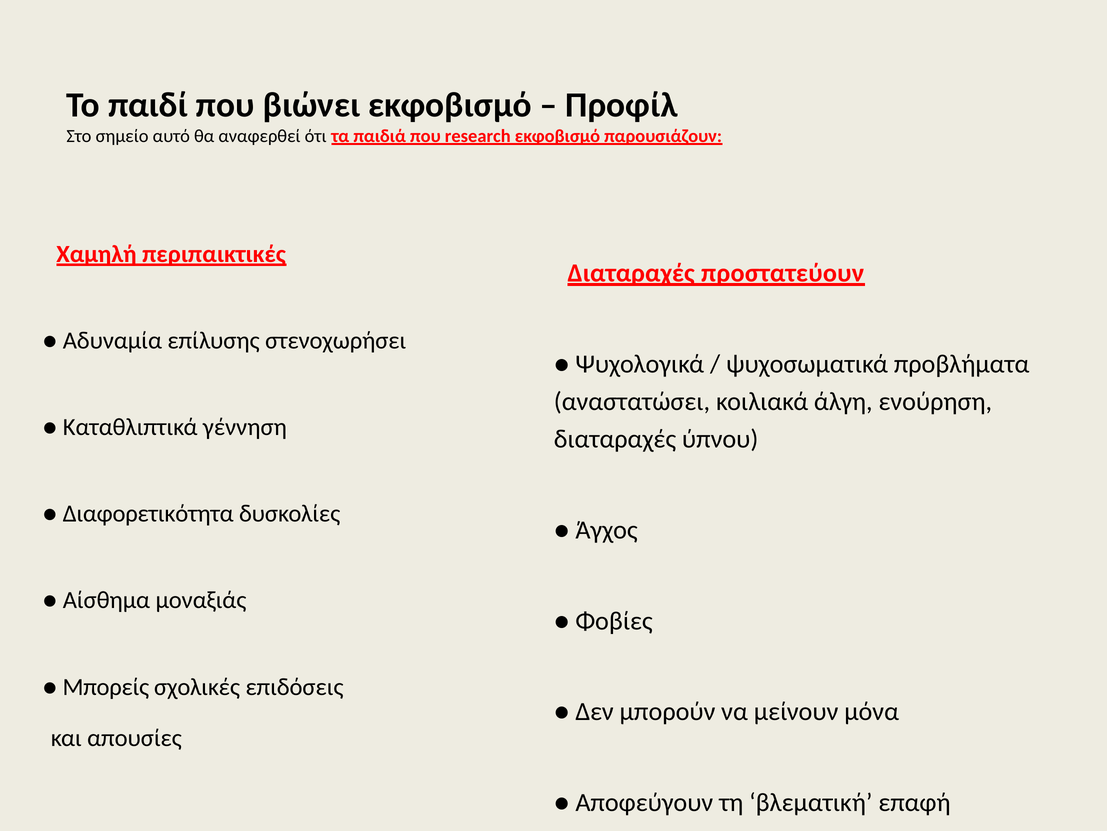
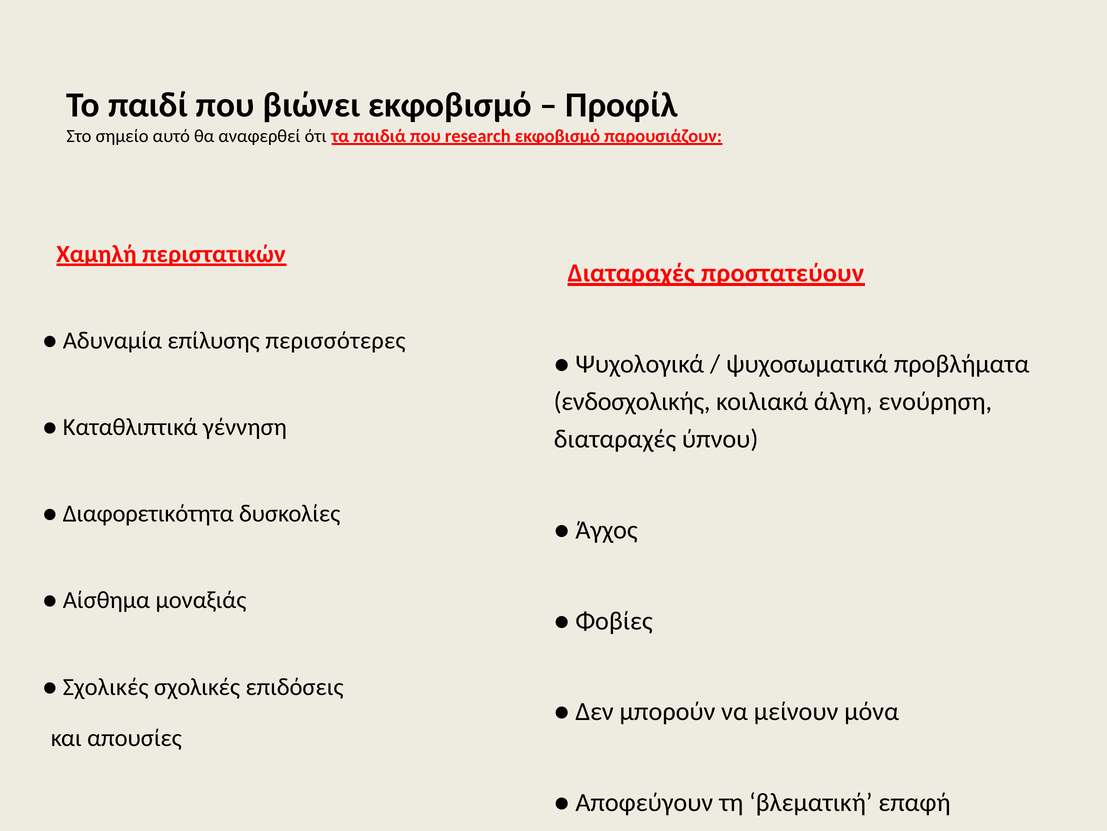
περιπαικτικές: περιπαικτικές -> περιστατικών
στενοχωρήσει: στενοχωρήσει -> περισσότερες
αναστατώσει: αναστατώσει -> ενδοσχολικής
Μπορείς at (106, 686): Μπορείς -> Σχολικές
